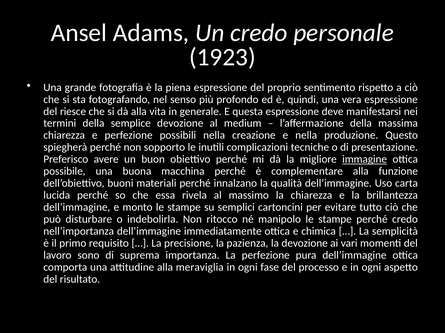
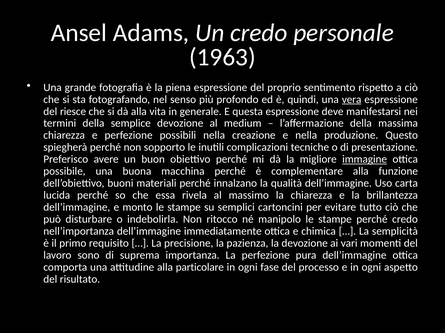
1923: 1923 -> 1963
vera underline: none -> present
meraviglia: meraviglia -> particolare
